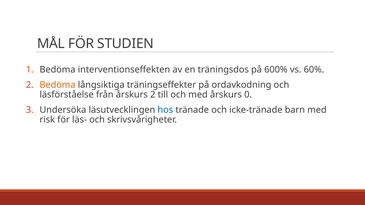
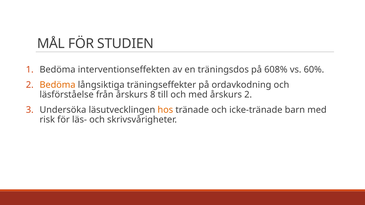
600%: 600% -> 608%
årskurs 2: 2 -> 8
årskurs 0: 0 -> 2
hos colour: blue -> orange
